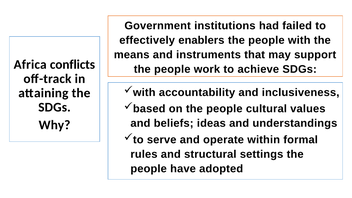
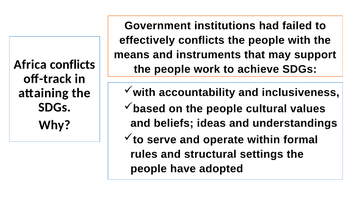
effectively enablers: enablers -> conflicts
